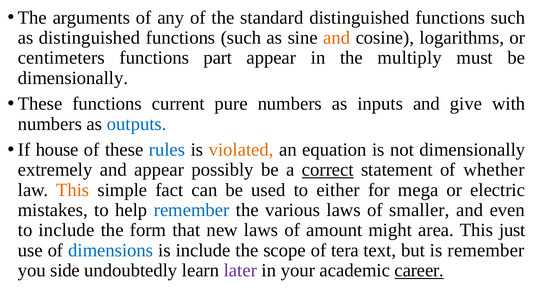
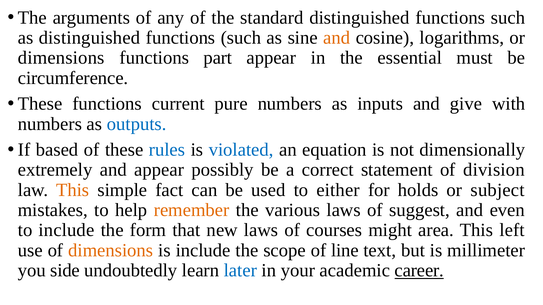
centimeters at (61, 58): centimeters -> dimensions
multiply: multiply -> essential
dimensionally at (73, 78): dimensionally -> circumference
house: house -> based
violated colour: orange -> blue
correct underline: present -> none
whether: whether -> division
mega: mega -> holds
electric: electric -> subject
remember at (192, 210) colour: blue -> orange
smaller: smaller -> suggest
amount: amount -> courses
just: just -> left
dimensions at (111, 251) colour: blue -> orange
tera: tera -> line
is remember: remember -> millimeter
later colour: purple -> blue
